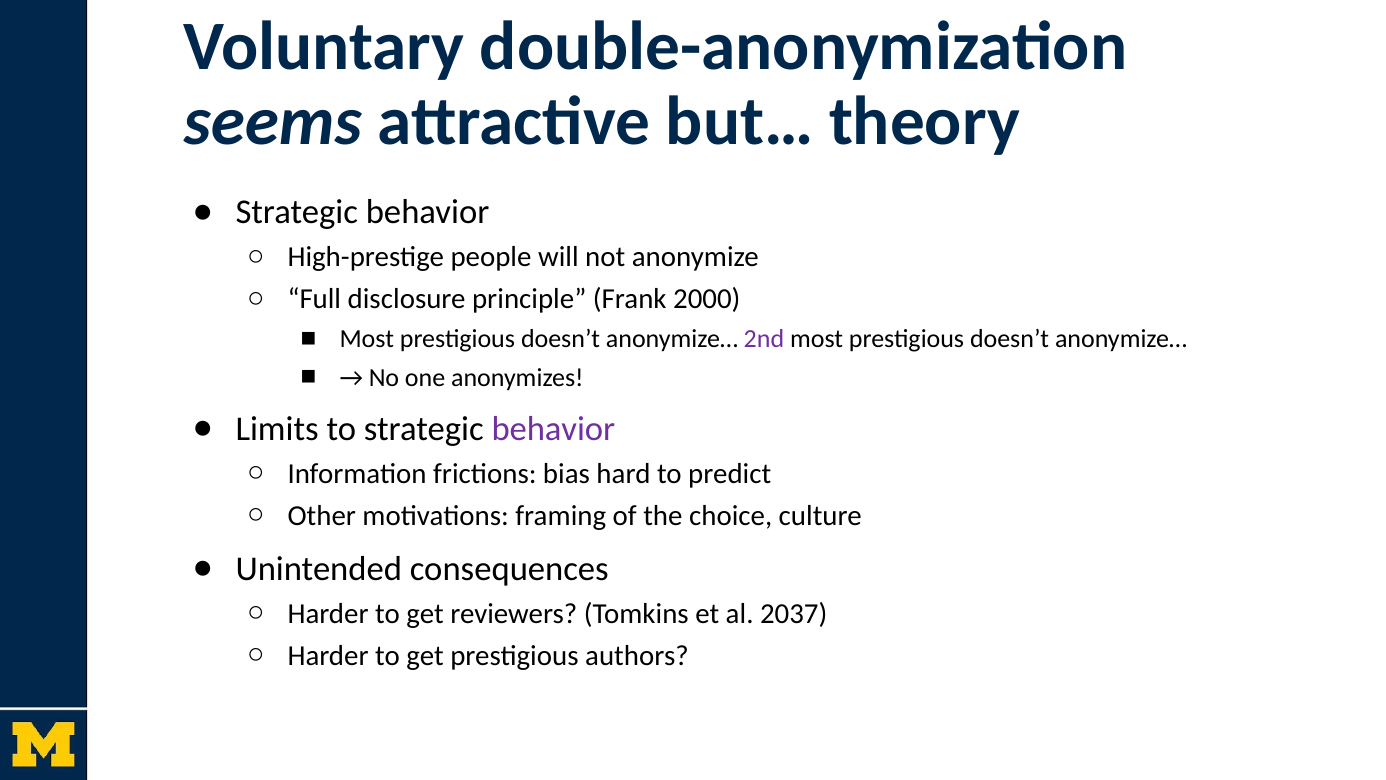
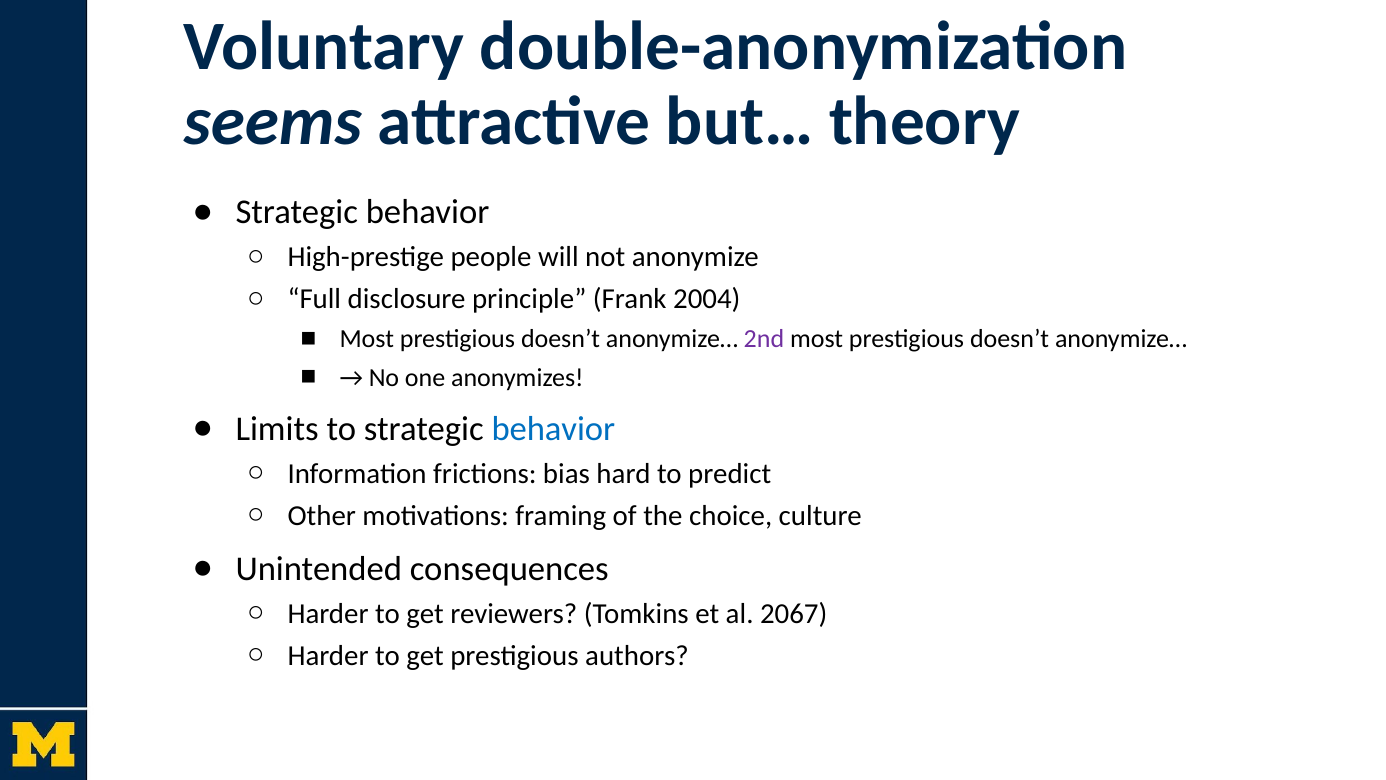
2000: 2000 -> 2004
behavior at (553, 429) colour: purple -> blue
2037: 2037 -> 2067
